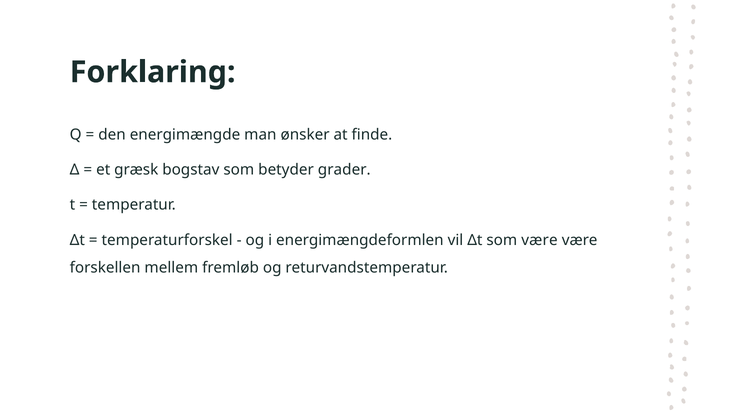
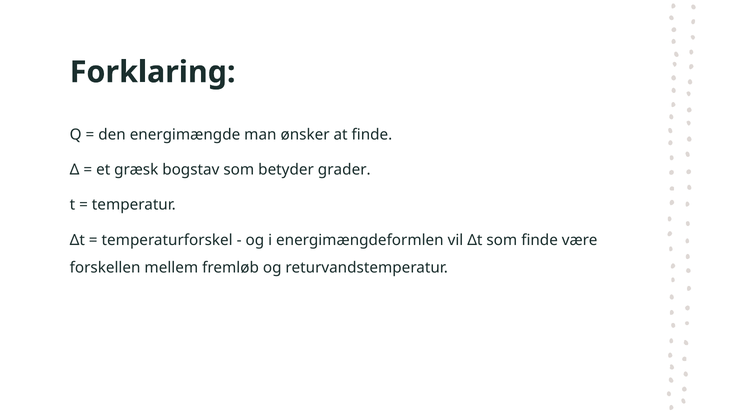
som være: være -> finde
